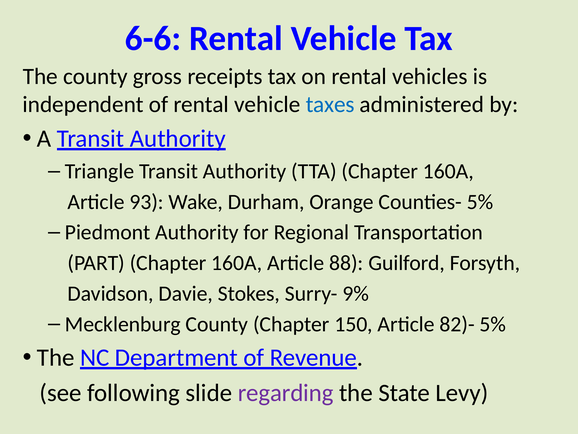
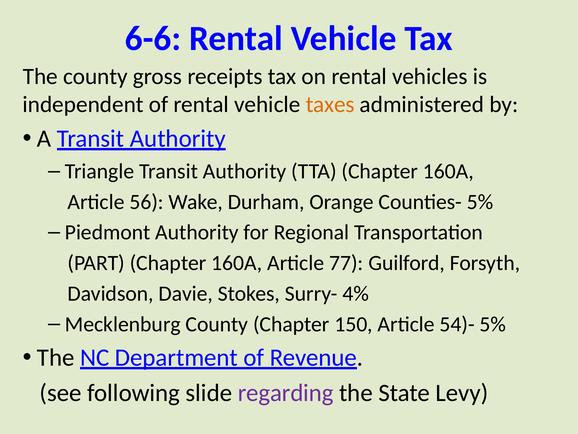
taxes colour: blue -> orange
93: 93 -> 56
88: 88 -> 77
9%: 9% -> 4%
82)-: 82)- -> 54)-
